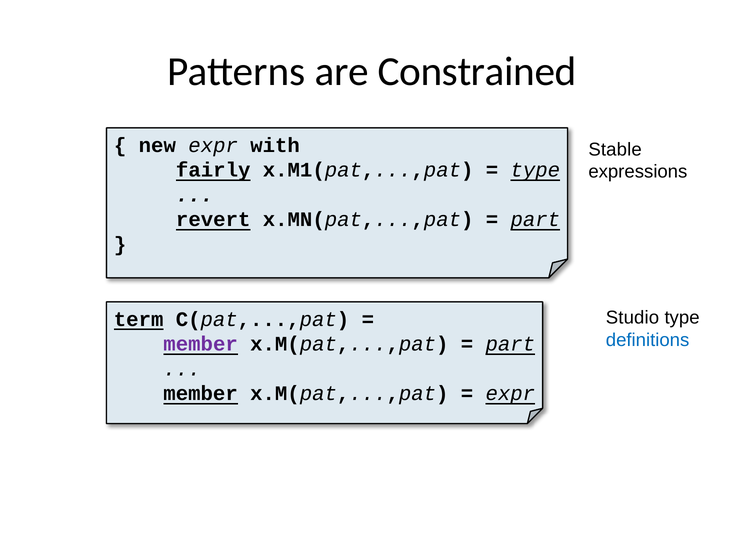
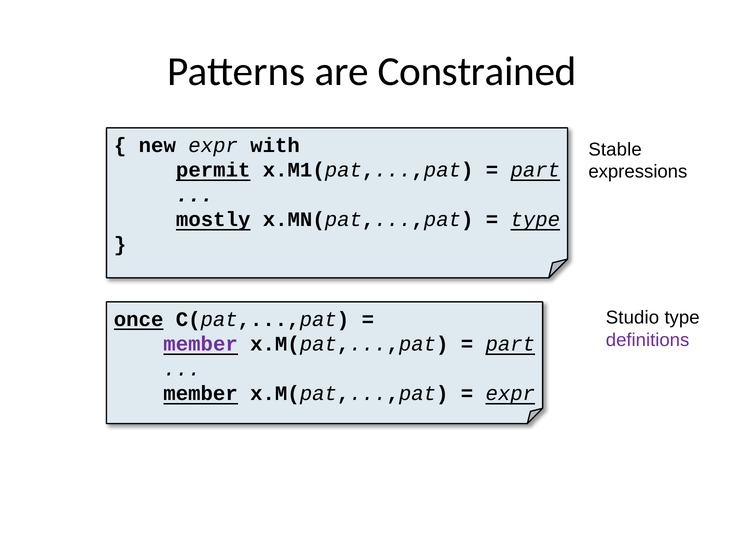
fairly: fairly -> permit
type at (535, 170): type -> part
revert: revert -> mostly
part at (535, 220): part -> type
term: term -> once
definitions colour: blue -> purple
